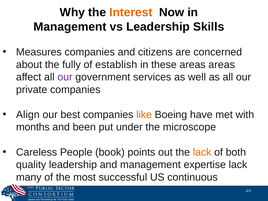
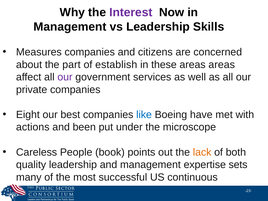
Interest colour: orange -> purple
fully: fully -> part
Align: Align -> Eight
like colour: orange -> blue
months: months -> actions
expertise lack: lack -> sets
